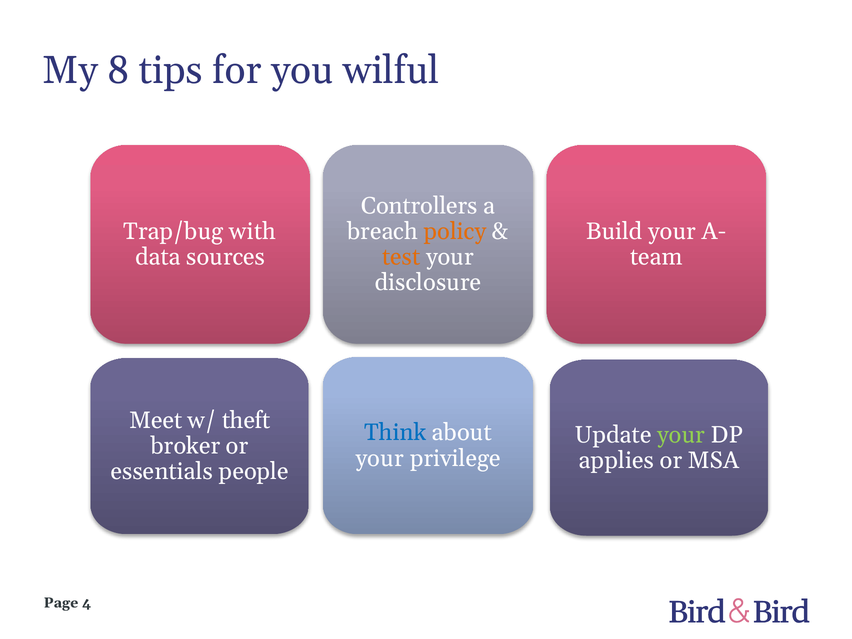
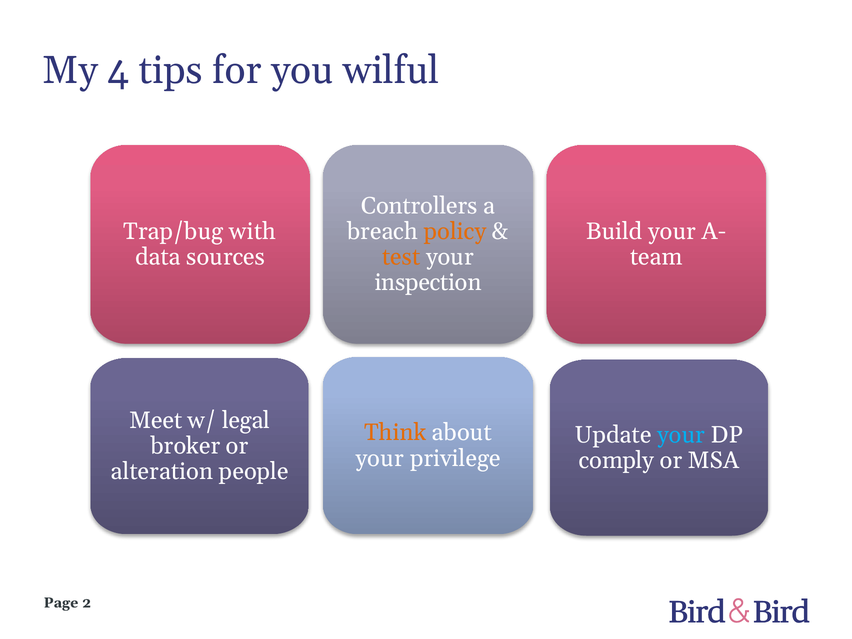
8: 8 -> 4
disclosure: disclosure -> inspection
theft: theft -> legal
Think colour: blue -> orange
your at (681, 435) colour: light green -> light blue
applies: applies -> comply
essentials: essentials -> alteration
4: 4 -> 2
